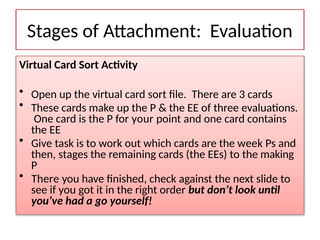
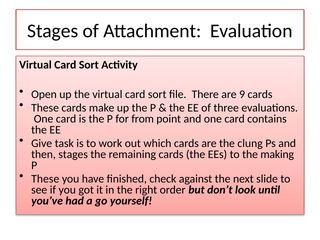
3: 3 -> 9
your: your -> from
week: week -> clung
There at (45, 179): There -> These
